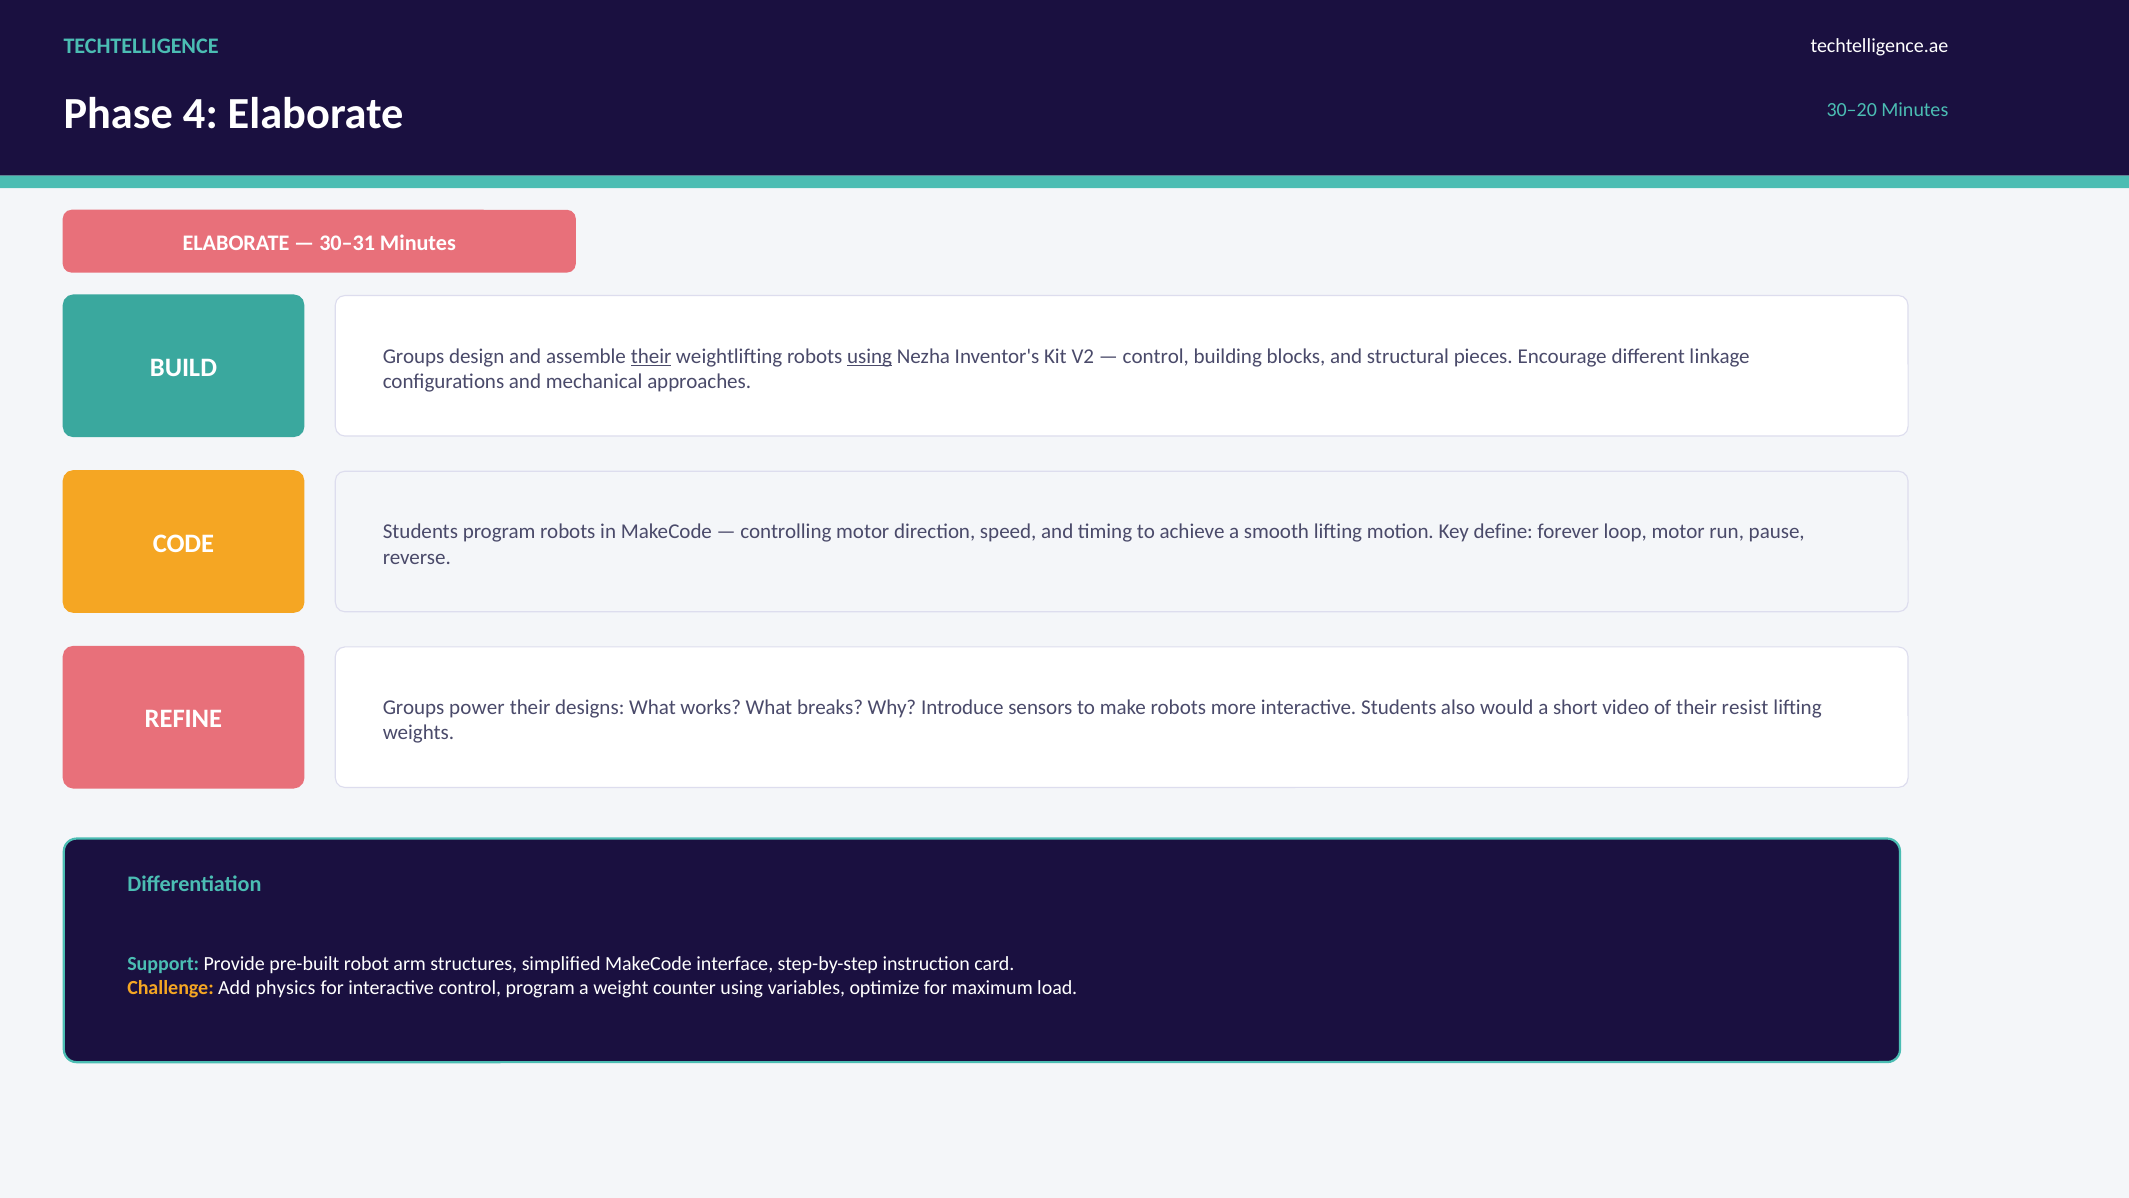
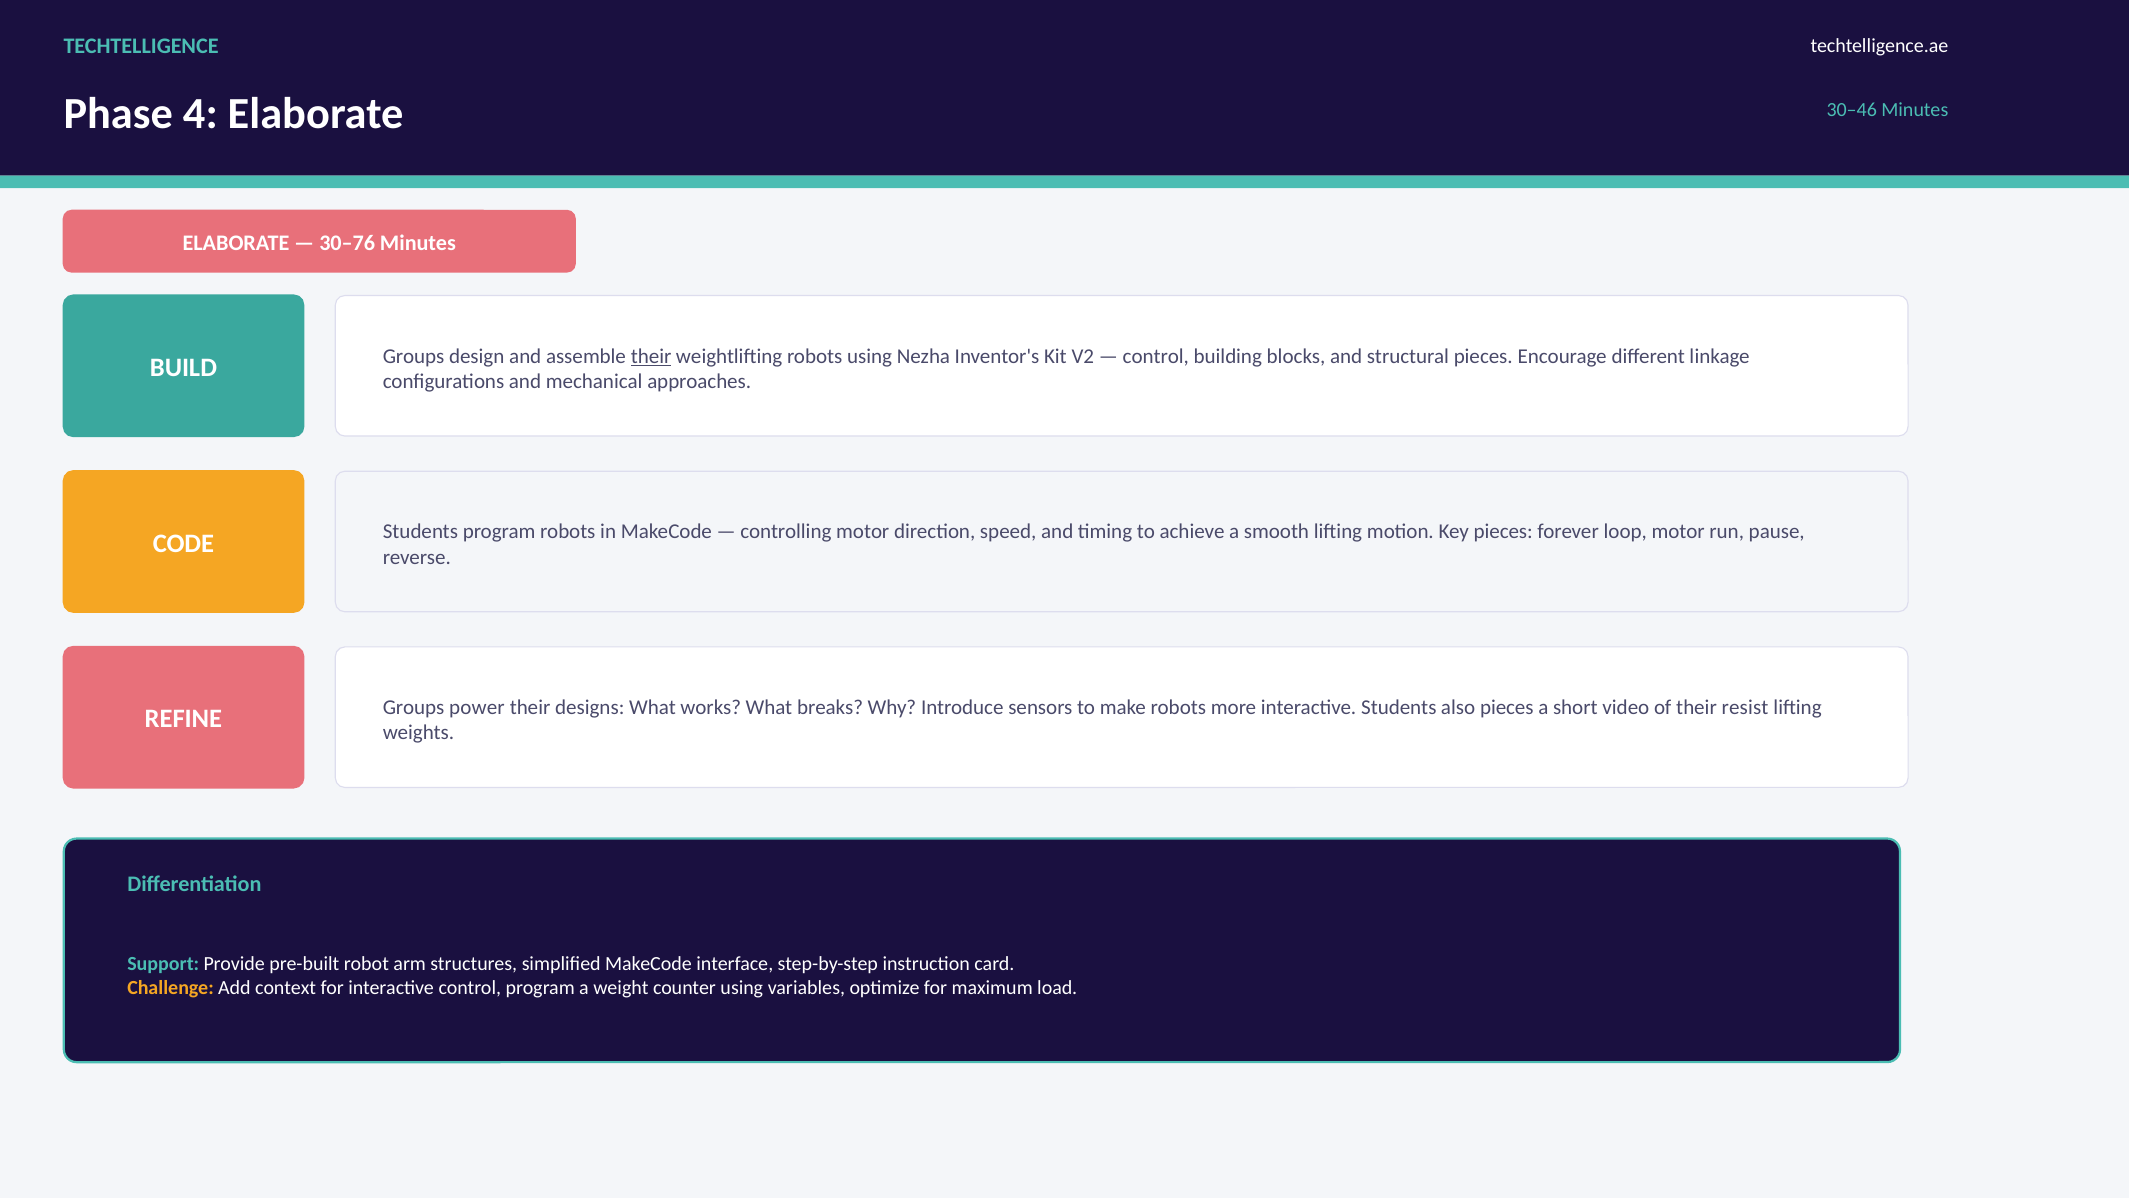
30–20: 30–20 -> 30–46
30–31: 30–31 -> 30–76
using at (870, 356) underline: present -> none
Key define: define -> pieces
also would: would -> pieces
physics: physics -> context
